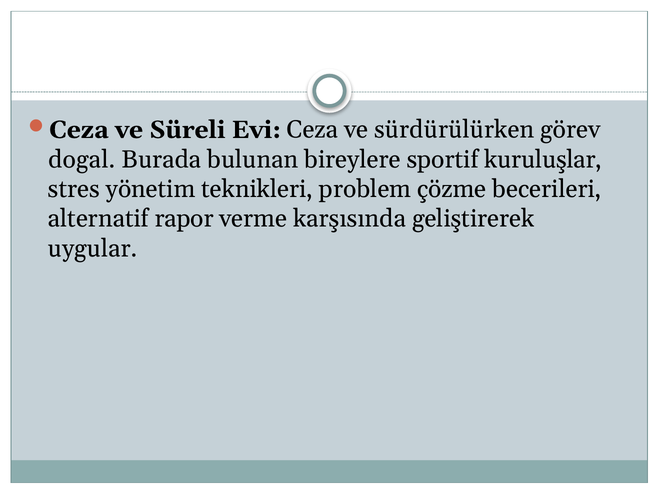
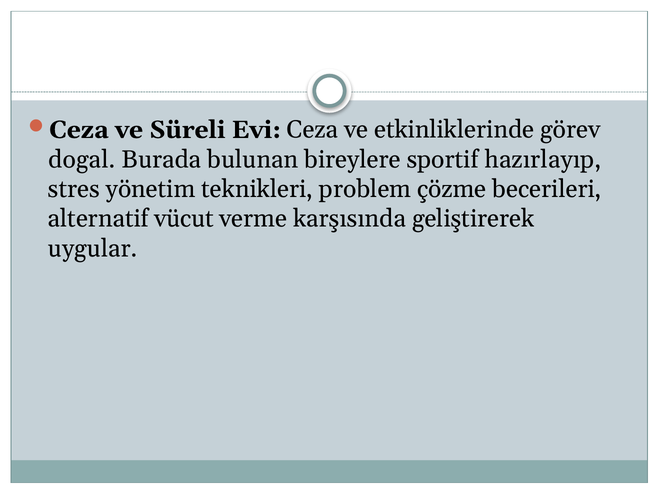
sürdürülürken: sürdürülürken -> etkinliklerinde
kuruluşlar: kuruluşlar -> hazırlayıp
rapor: rapor -> vücut
